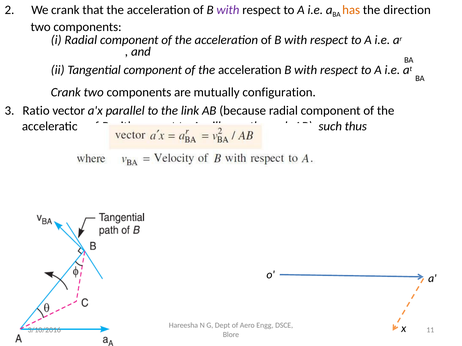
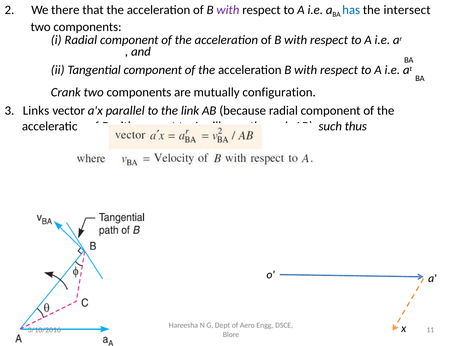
We crank: crank -> there
has colour: orange -> blue
direction: direction -> intersect
Ratio: Ratio -> Links
